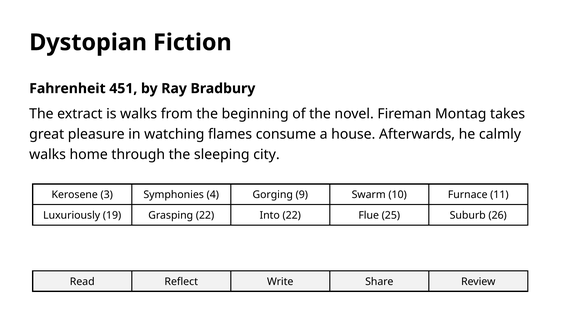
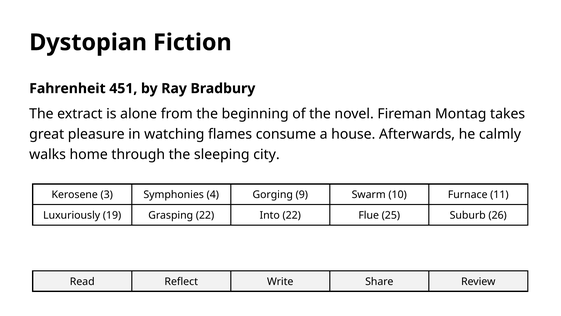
is walks: walks -> alone
